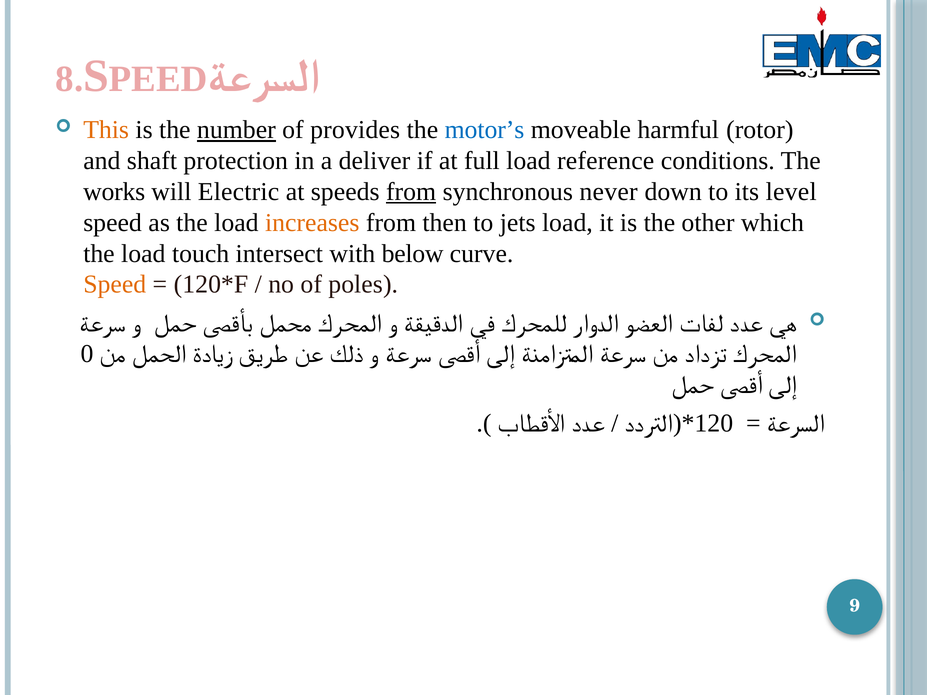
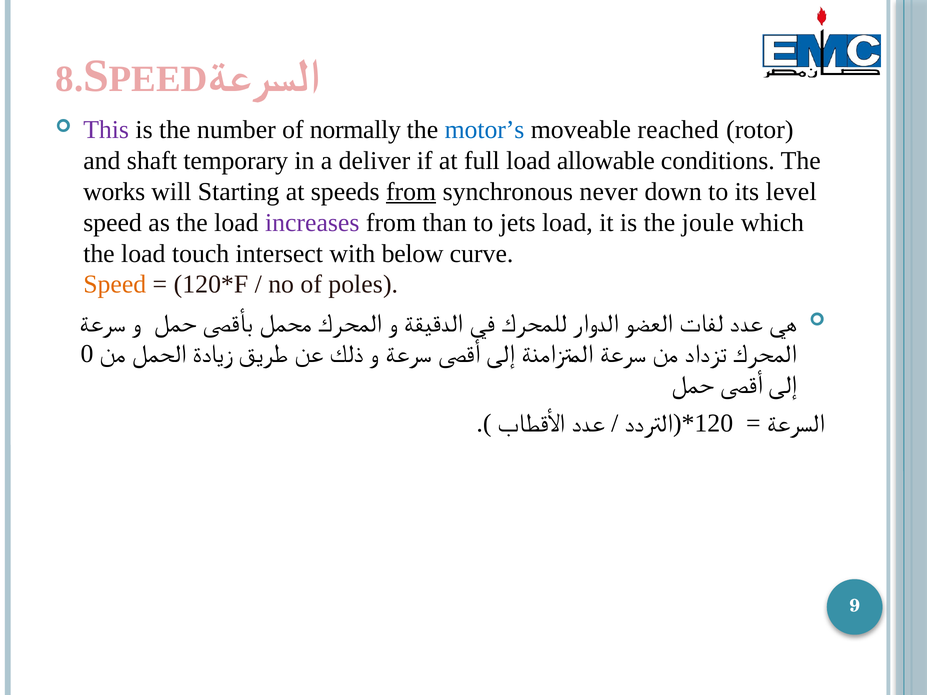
This colour: orange -> purple
number underline: present -> none
provides: provides -> normally
harmful: harmful -> reached
protection: protection -> temporary
reference: reference -> allowable
Electric: Electric -> Starting
increases colour: orange -> purple
then: then -> than
other: other -> joule
